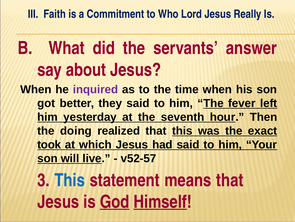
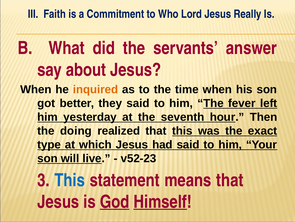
inquired colour: purple -> orange
took: took -> type
v52-57: v52-57 -> v52-23
